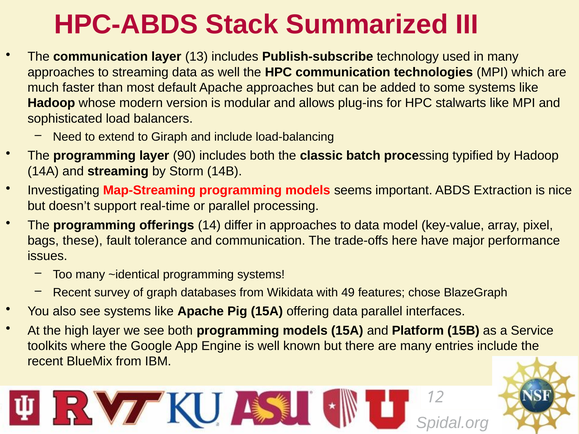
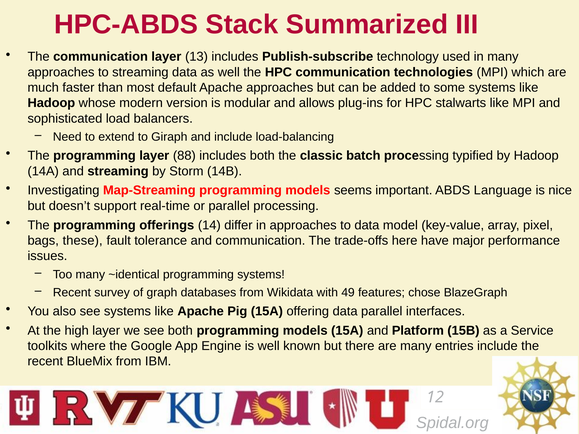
90: 90 -> 88
Extraction: Extraction -> Language
